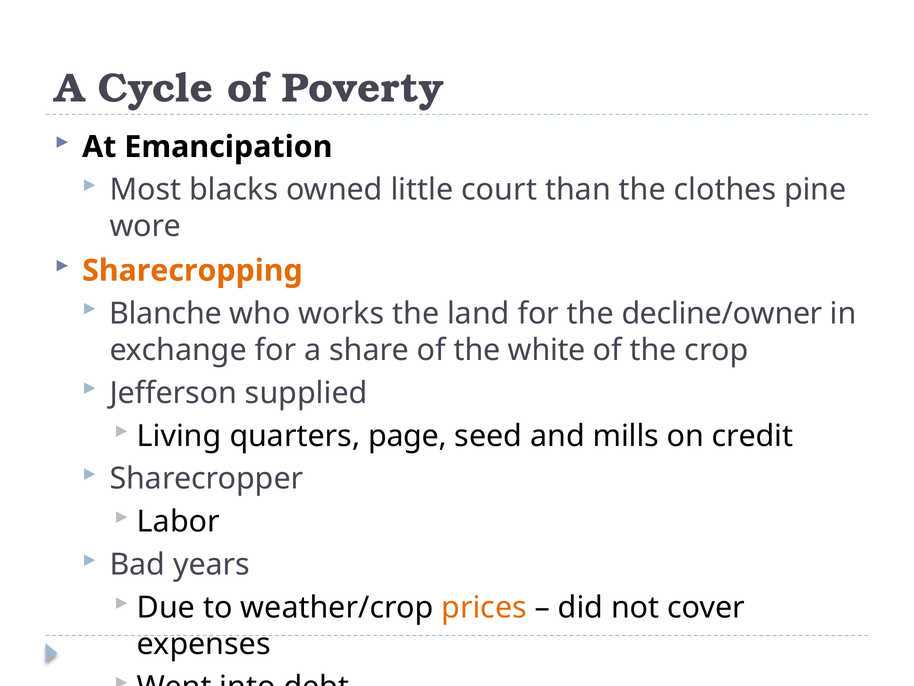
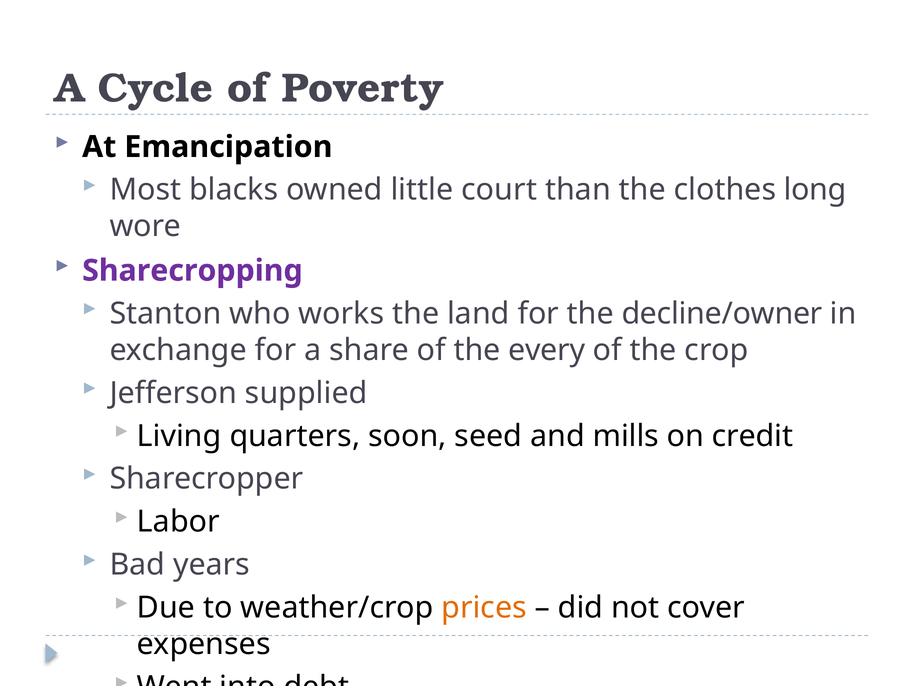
pine: pine -> long
Sharecropping colour: orange -> purple
Blanche: Blanche -> Stanton
white: white -> every
page: page -> soon
